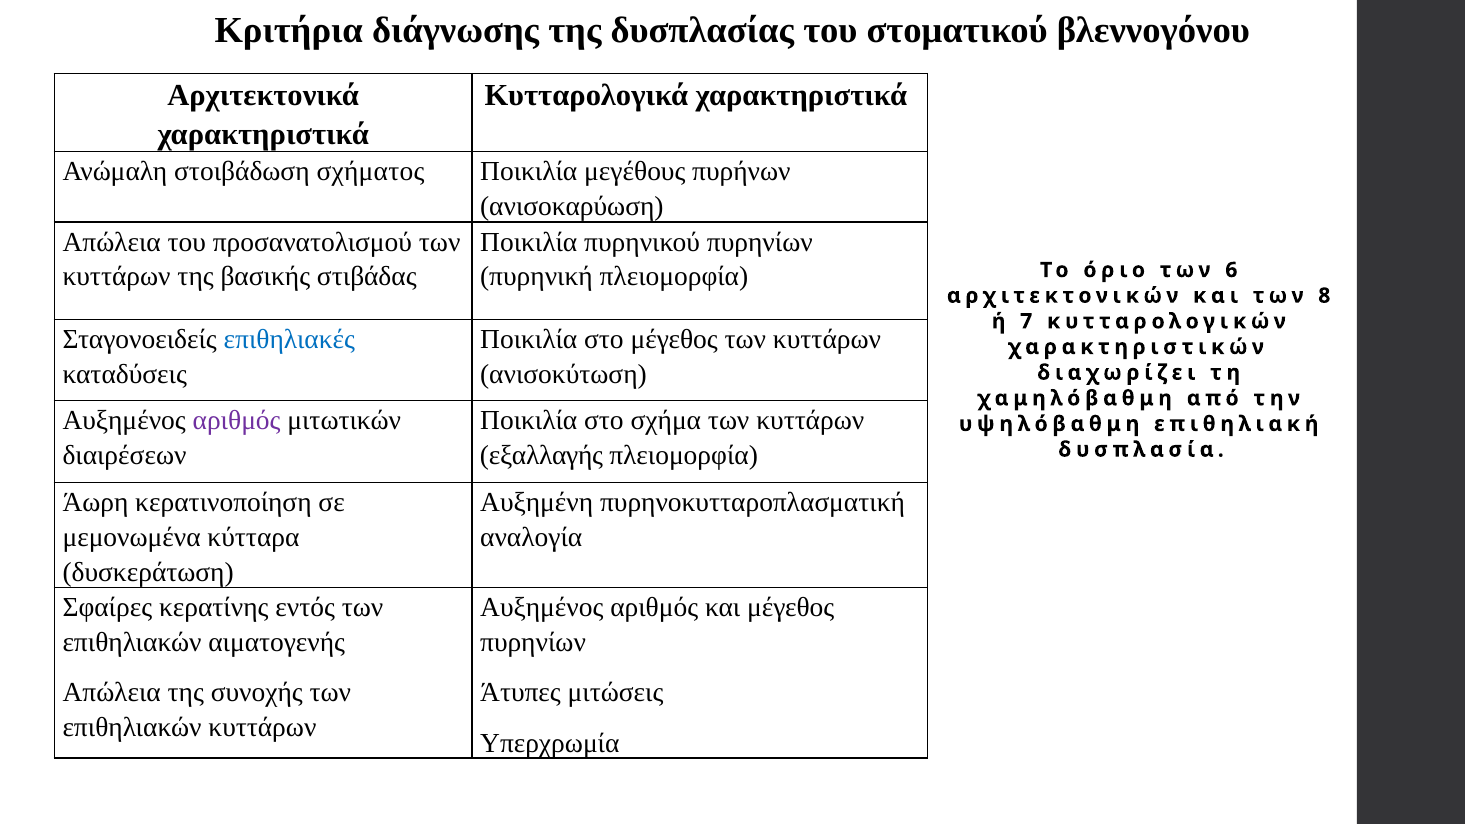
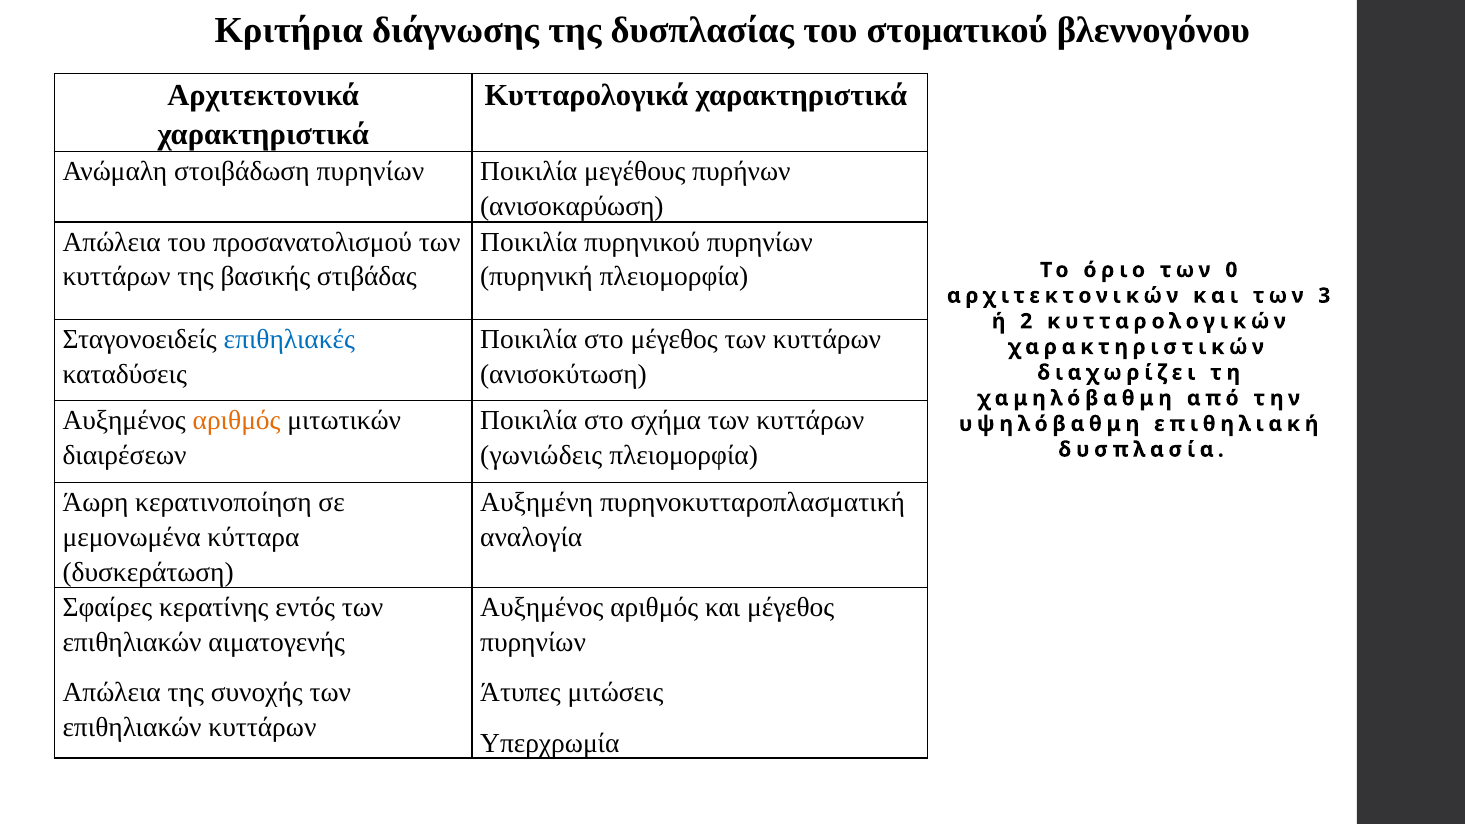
στoιβάδωση σχήματος: σχήματος -> πυρηνίων
6: 6 -> 0
8: 8 -> 3
7: 7 -> 2
αριθμός at (237, 420) colour: purple -> orange
εξαλλαγής: εξαλλαγής -> γωνιώδεις
